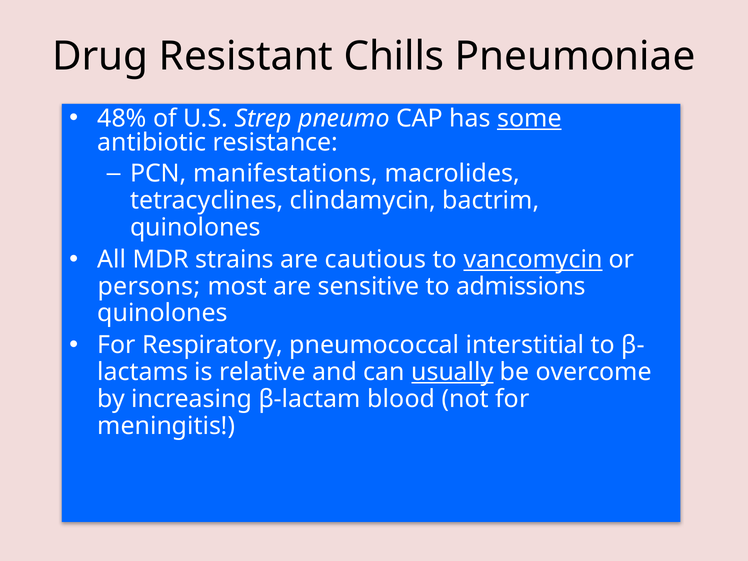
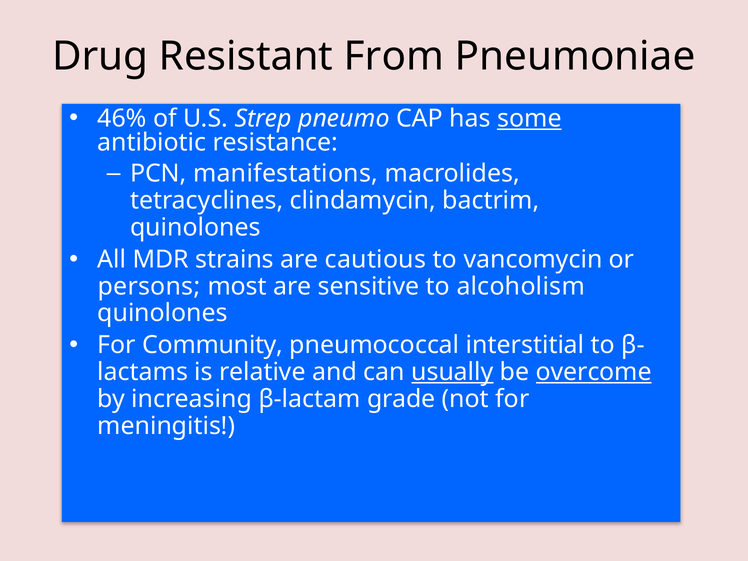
Chills: Chills -> From
48%: 48% -> 46%
vancomycin underline: present -> none
admissions: admissions -> alcoholism
Respiratory: Respiratory -> Community
overcome underline: none -> present
blood: blood -> grade
